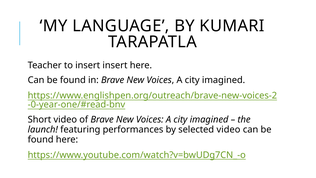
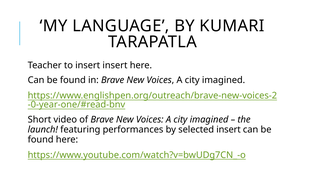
selected video: video -> insert
